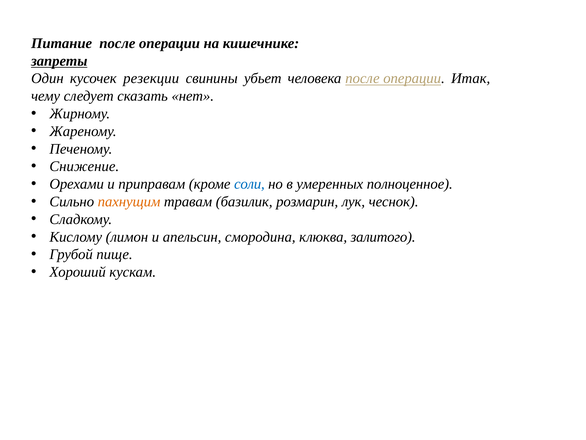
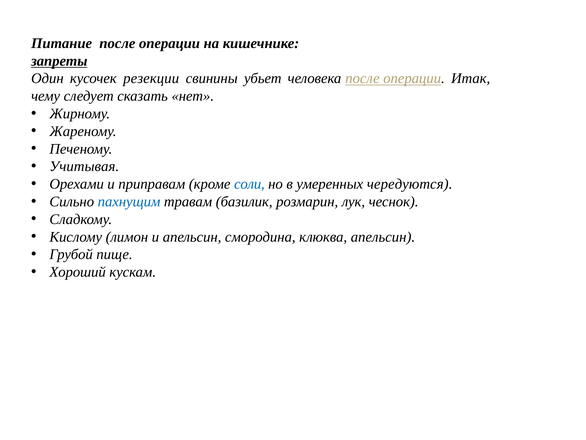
Снижение: Снижение -> Учитывая
полноценное: полноценное -> чередуются
пахнущим colour: orange -> blue
клюква залитого: залитого -> апельсин
